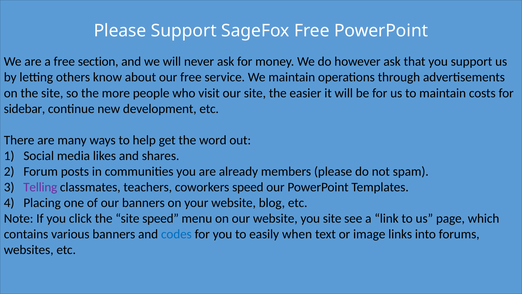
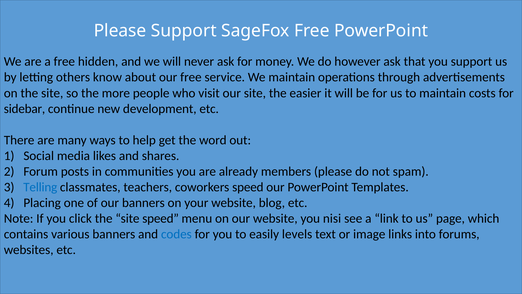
section: section -> hidden
Telling colour: purple -> blue
you site: site -> nisi
when: when -> levels
